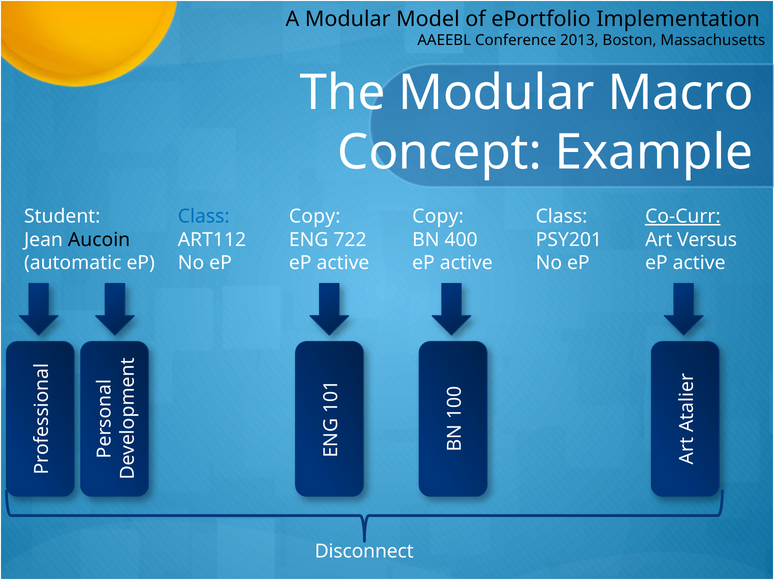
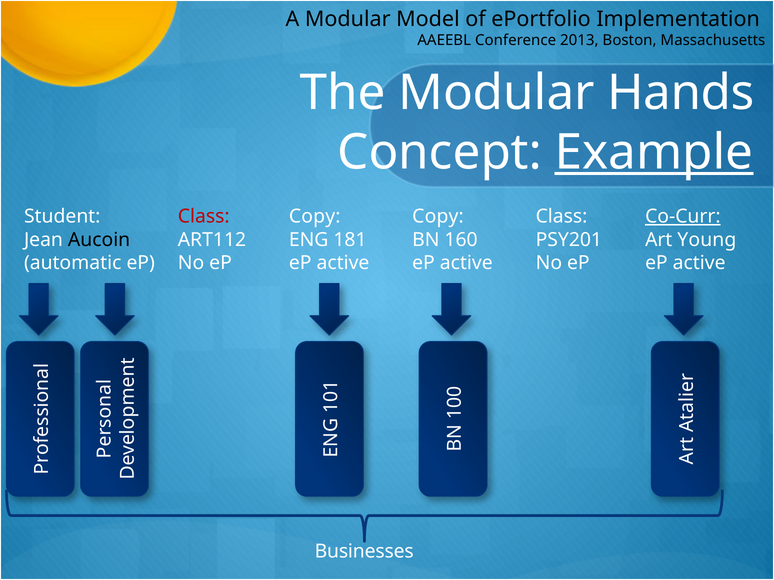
Macro: Macro -> Hands
Example underline: none -> present
Class at (204, 217) colour: blue -> red
722: 722 -> 181
400: 400 -> 160
Versus: Versus -> Young
Disconnect: Disconnect -> Businesses
